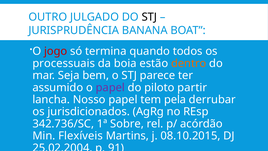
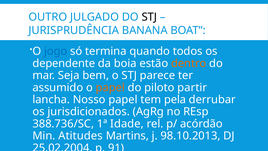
jogo colour: red -> blue
processuais: processuais -> dependente
papel at (110, 87) colour: purple -> orange
342.736/SC: 342.736/SC -> 388.736/SC
Sobre: Sobre -> Idade
Flexíveis: Flexíveis -> Atitudes
08.10.2015: 08.10.2015 -> 98.10.2013
